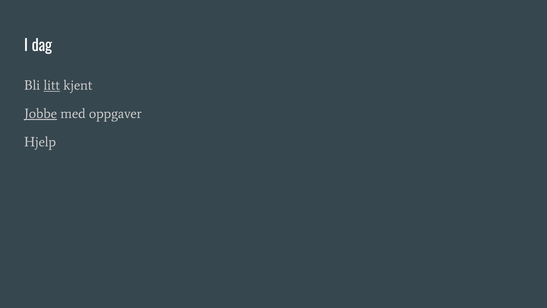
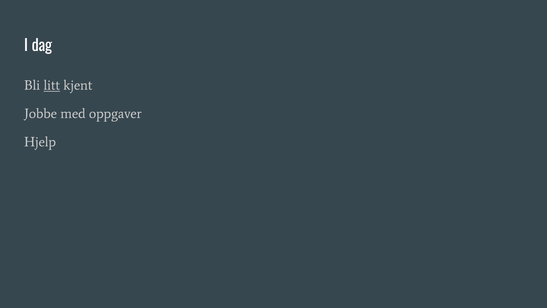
Jobbe underline: present -> none
